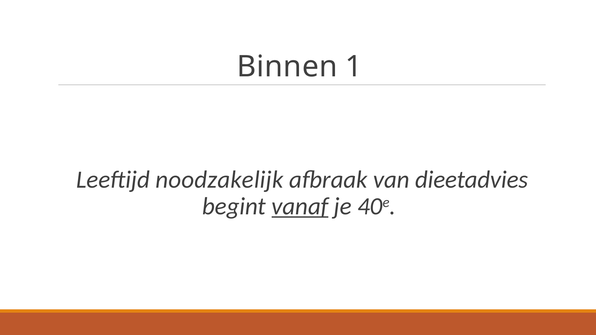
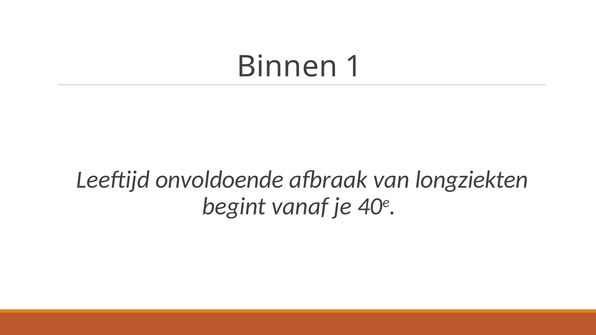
noodzakelijk: noodzakelijk -> onvoldoende
dieetadvies: dieetadvies -> longziekten
vanaf underline: present -> none
